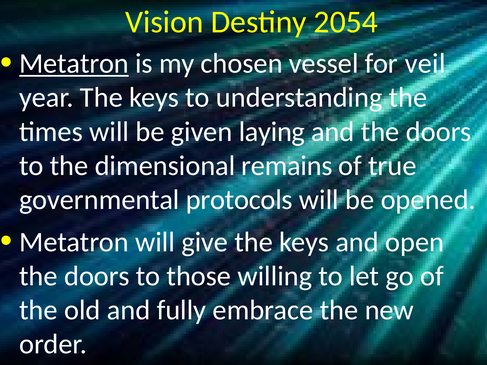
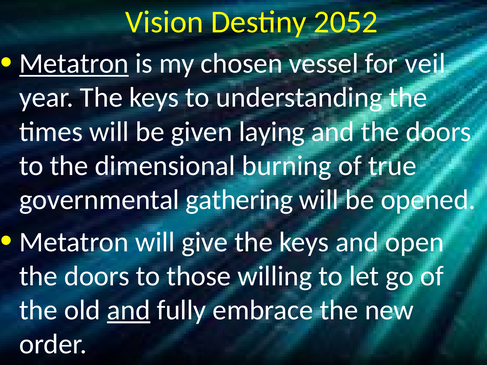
2054: 2054 -> 2052
remains: remains -> burning
protocols: protocols -> gathering
and at (129, 310) underline: none -> present
